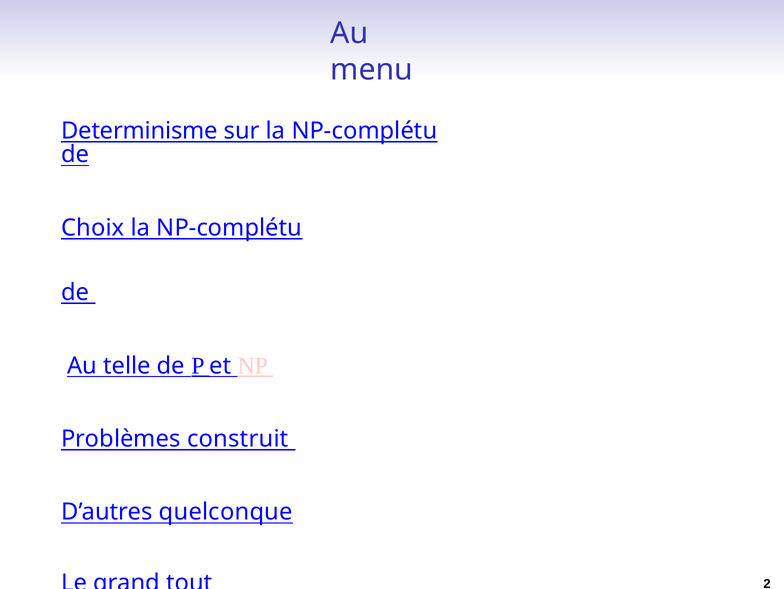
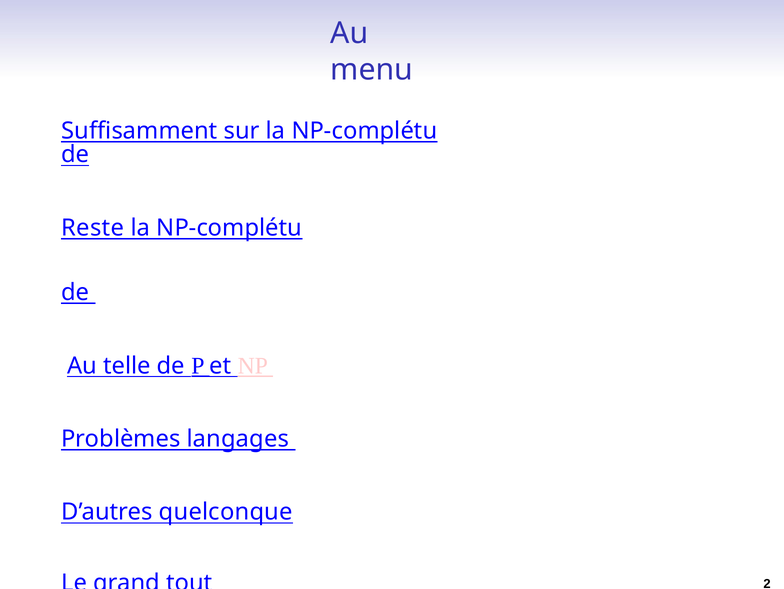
Determinisme: Determinisme -> Suffisamment
Choix: Choix -> Reste
construit: construit -> langages
